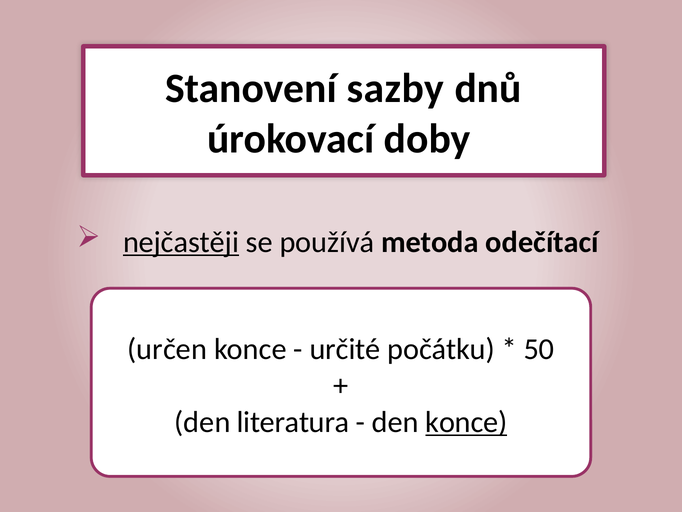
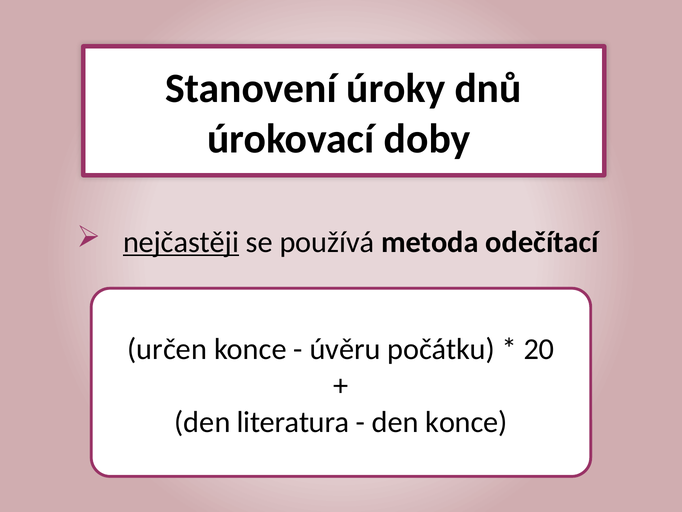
sazby: sazby -> úroky
určité: určité -> úvěru
50: 50 -> 20
konce at (466, 422) underline: present -> none
